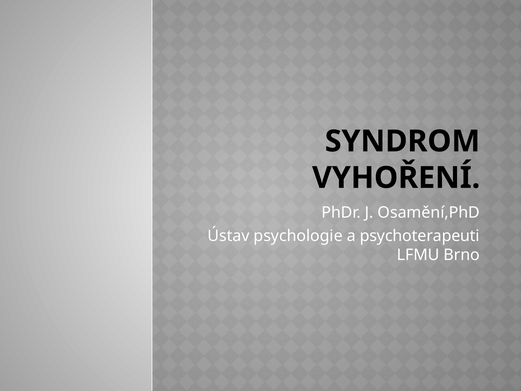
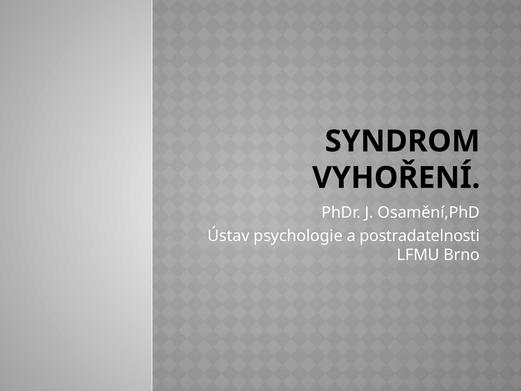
psychoterapeuti: psychoterapeuti -> postradatelnosti
